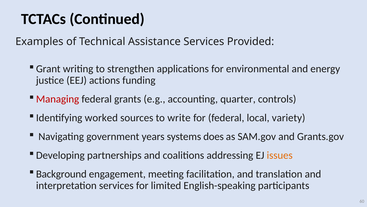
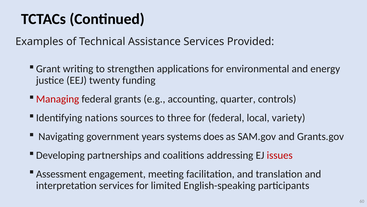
actions: actions -> twenty
worked: worked -> nations
write: write -> three
issues colour: orange -> red
Background: Background -> Assessment
